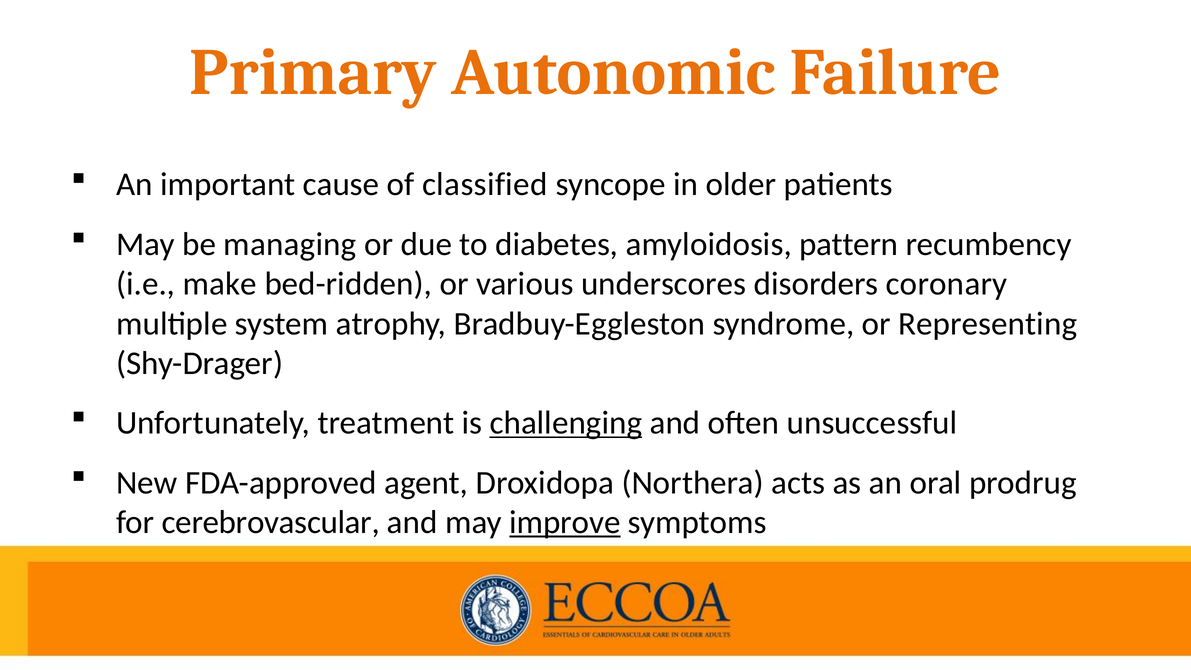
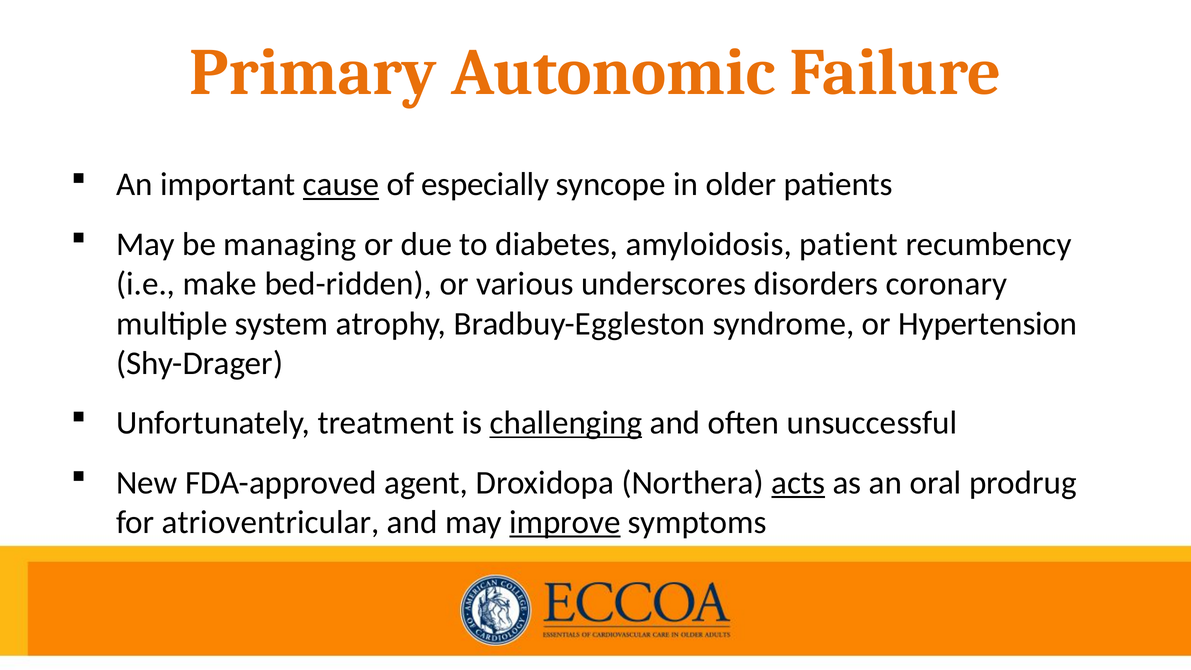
cause underline: none -> present
classified: classified -> especially
pattern: pattern -> patient
Representing: Representing -> Hypertension
acts underline: none -> present
cerebrovascular: cerebrovascular -> atrioventricular
